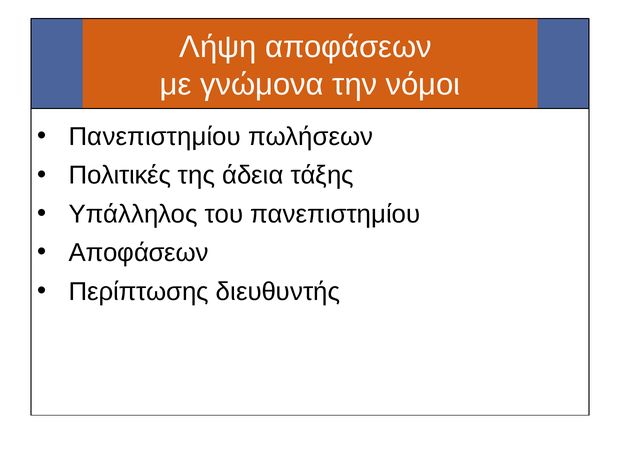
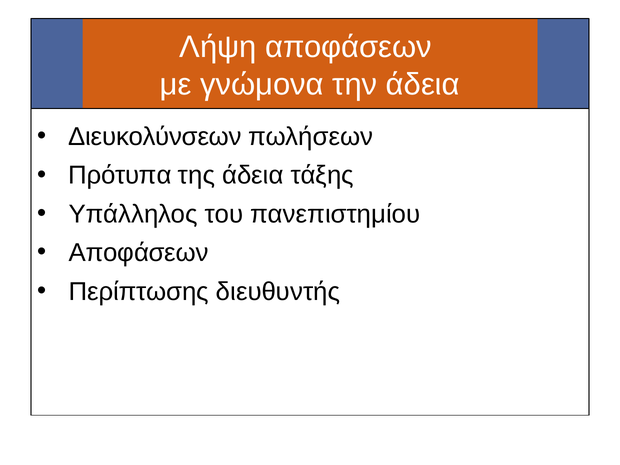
την νόμοι: νόμοι -> άδεια
Πανεπιστημίου at (155, 137): Πανεπιστημίου -> Διευκολύνσεων
Πολιτικές: Πολιτικές -> Πρότυπα
